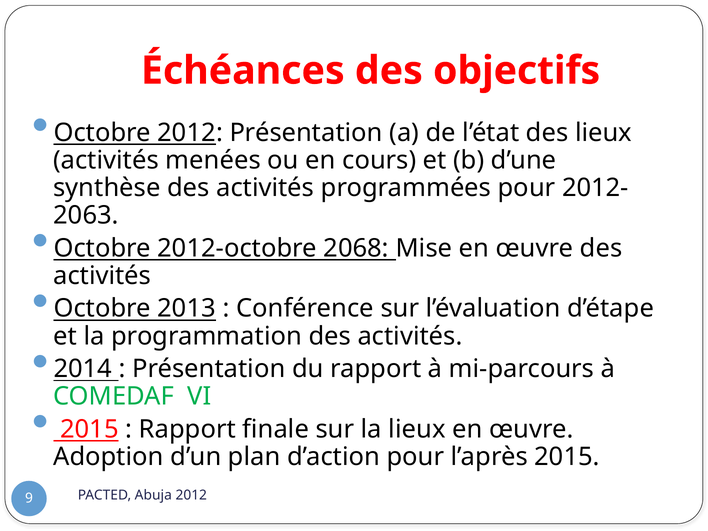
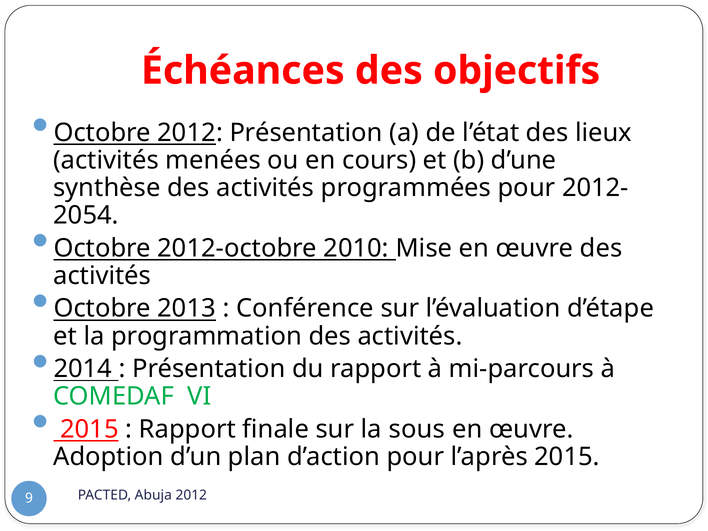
2063: 2063 -> 2054
2068: 2068 -> 2010
la lieux: lieux -> sous
